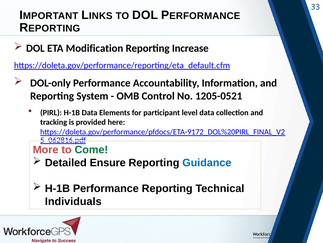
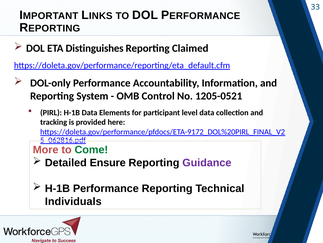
Modification: Modification -> Distinguishes
Increase: Increase -> Claimed
Guidance colour: blue -> purple
